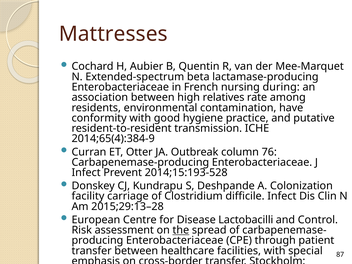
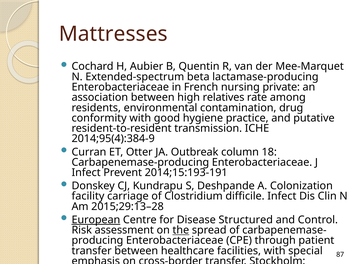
during: during -> private
have: have -> drug
2014;65(4):384-9: 2014;65(4):384-9 -> 2014;95(4):384-9
76: 76 -> 18
2014;15:193-528: 2014;15:193-528 -> 2014;15:193-191
European underline: none -> present
Lactobacilli: Lactobacilli -> Structured
